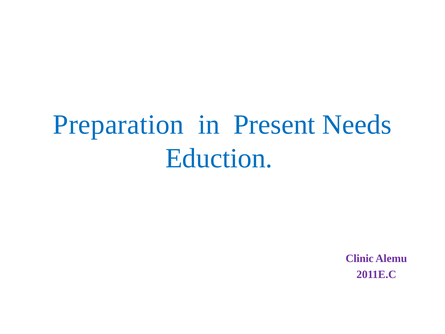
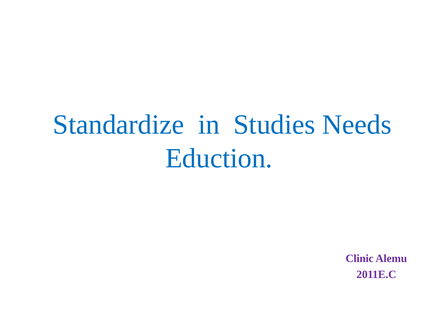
Preparation: Preparation -> Standardize
Present: Present -> Studies
